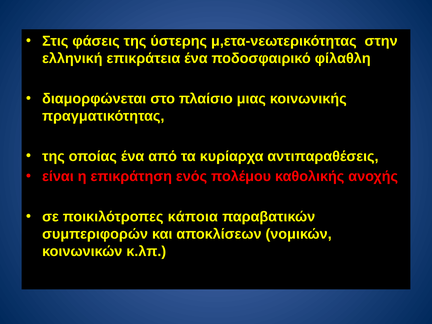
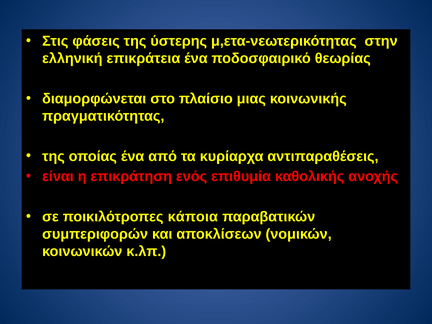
φίλαθλη: φίλαθλη -> θεωρίας
πολέμου: πολέμου -> επιθυμία
